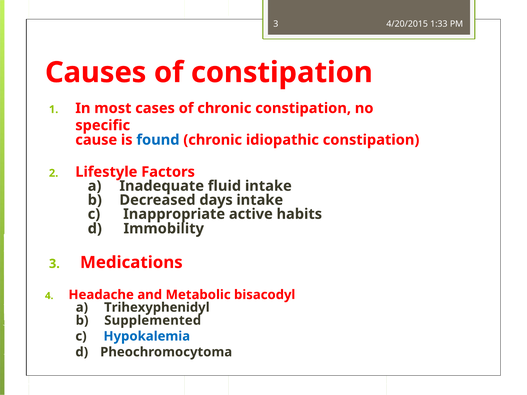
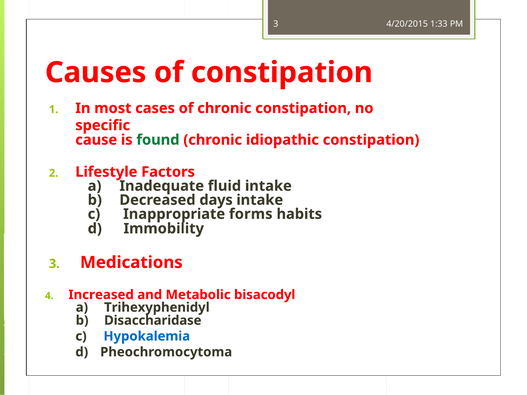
found colour: blue -> green
active: active -> forms
Headache: Headache -> Increased
Supplemented: Supplemented -> Disaccharidase
